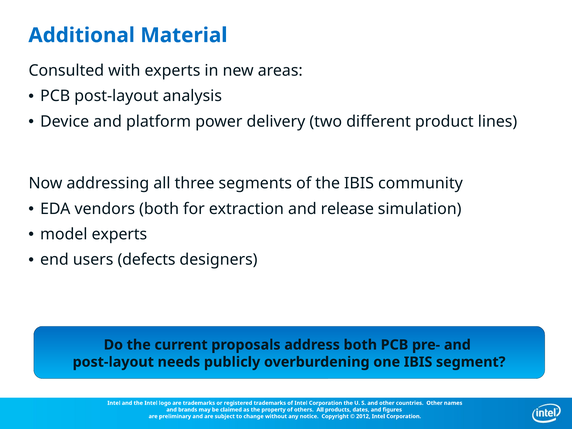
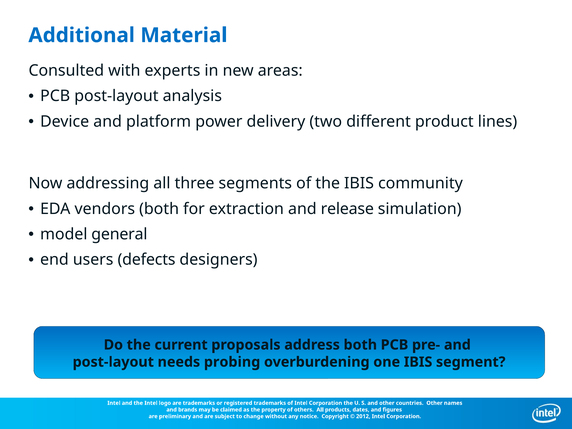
model experts: experts -> general
publicly: publicly -> probing
